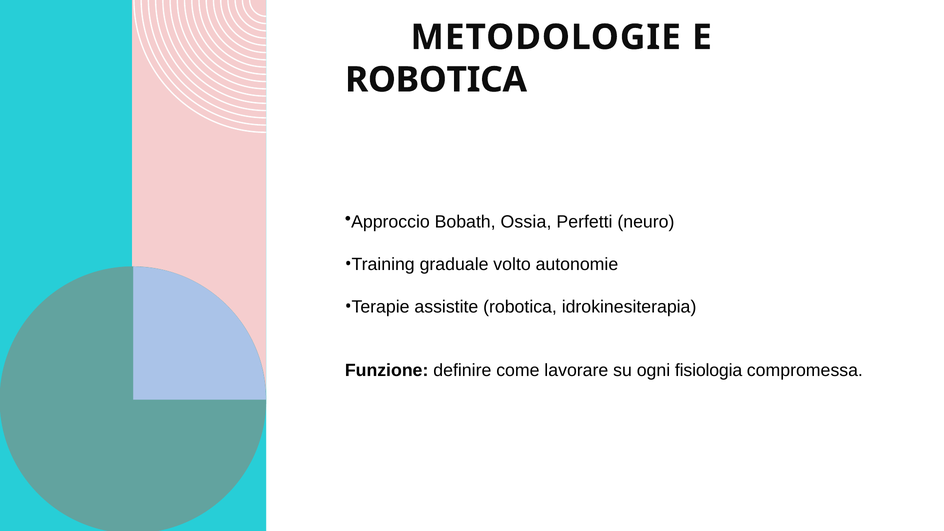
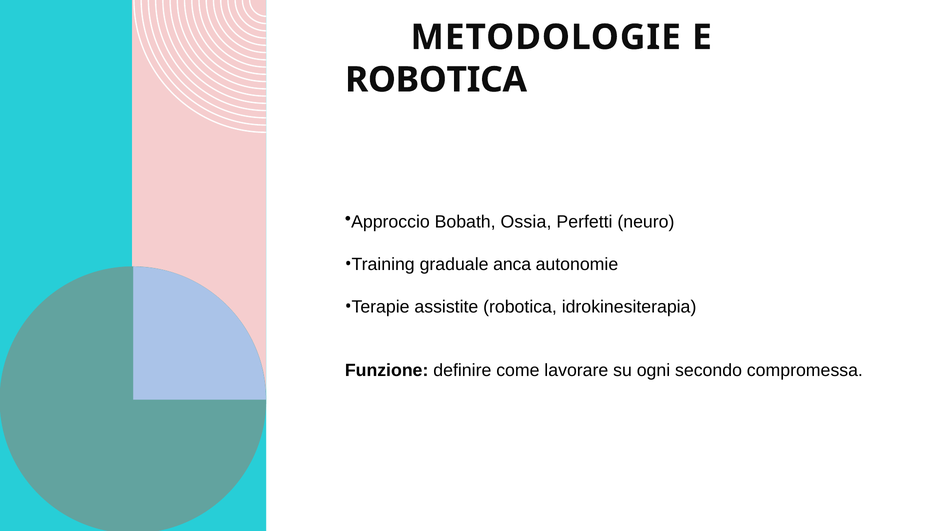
volto: volto -> anca
fisiologia: fisiologia -> secondo
